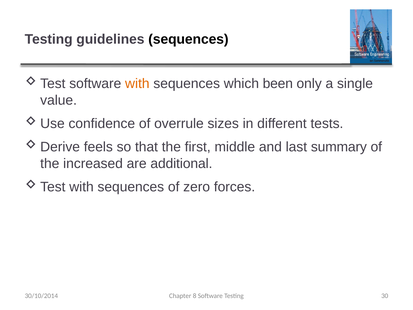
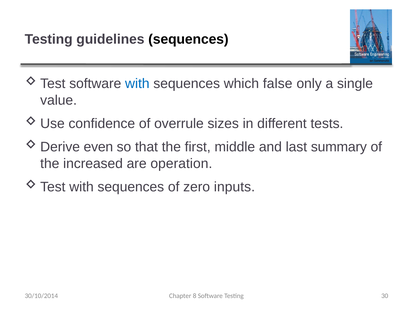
with at (137, 84) colour: orange -> blue
been: been -> false
feels: feels -> even
additional: additional -> operation
forces: forces -> inputs
